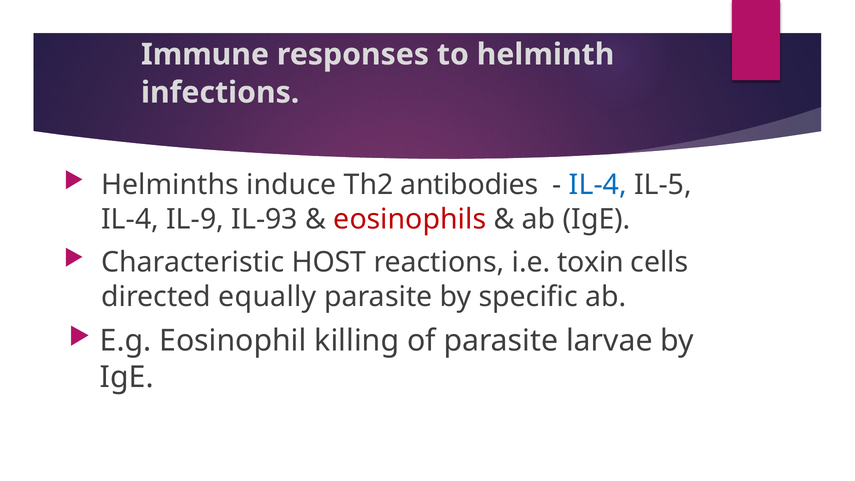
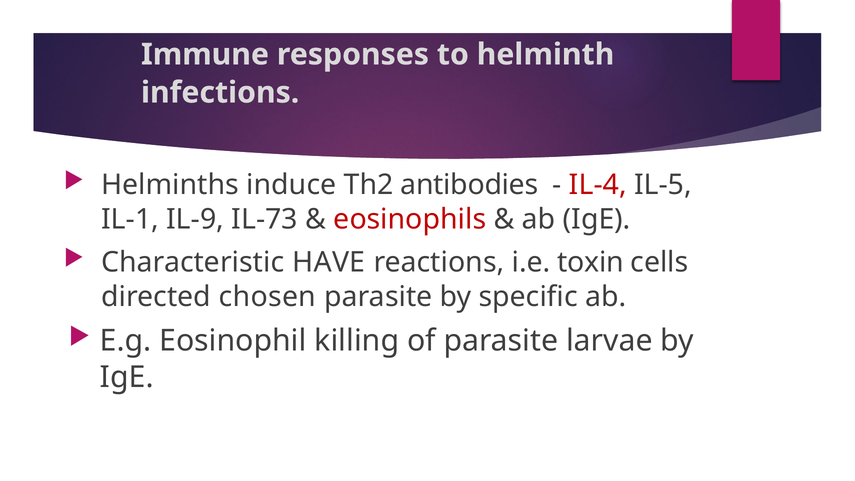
IL-4 at (598, 185) colour: blue -> red
IL-4 at (130, 219): IL-4 -> IL-1
IL-93: IL-93 -> IL-73
HOST: HOST -> HAVE
equally: equally -> chosen
